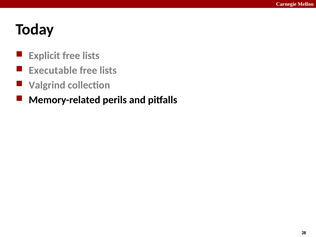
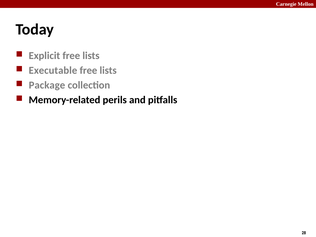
Valgrind: Valgrind -> Package
